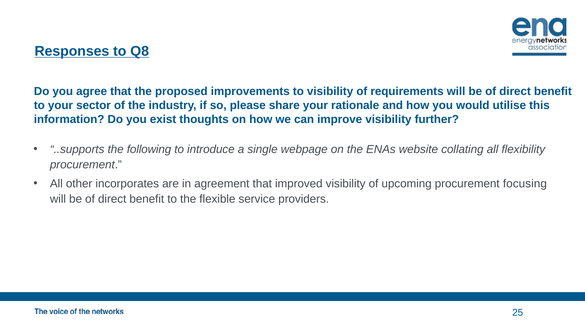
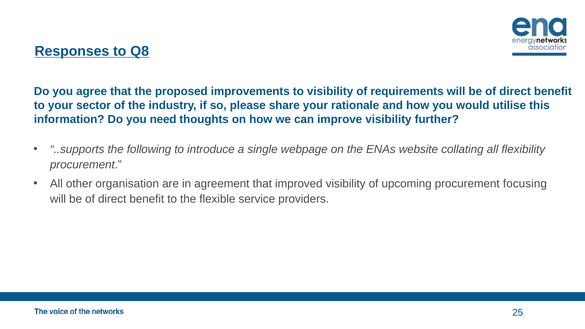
exist: exist -> need
incorporates: incorporates -> organisation
